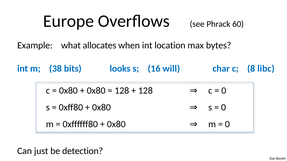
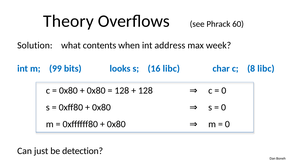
Europe: Europe -> Theory
Example: Example -> Solution
allocates: allocates -> contents
location: location -> address
bytes: bytes -> week
38: 38 -> 99
16 will: will -> libc
